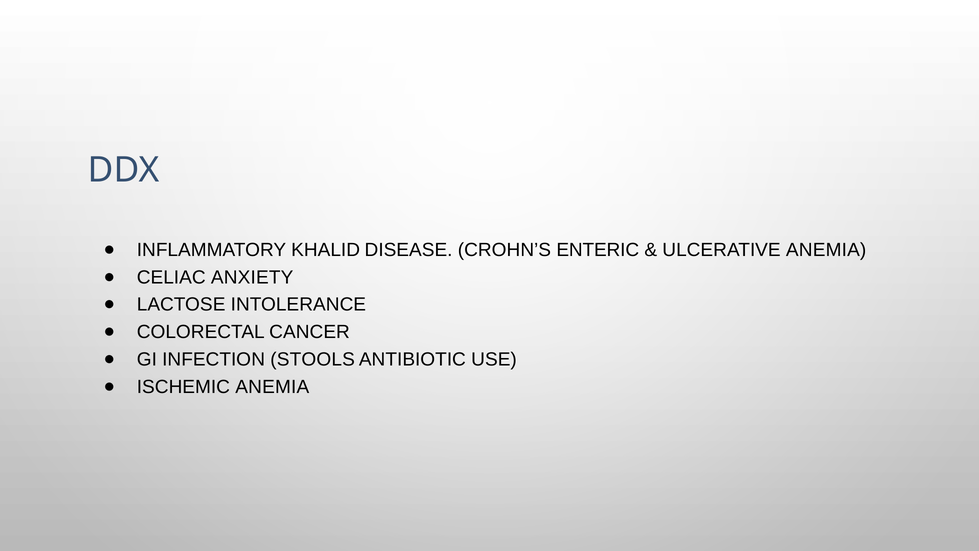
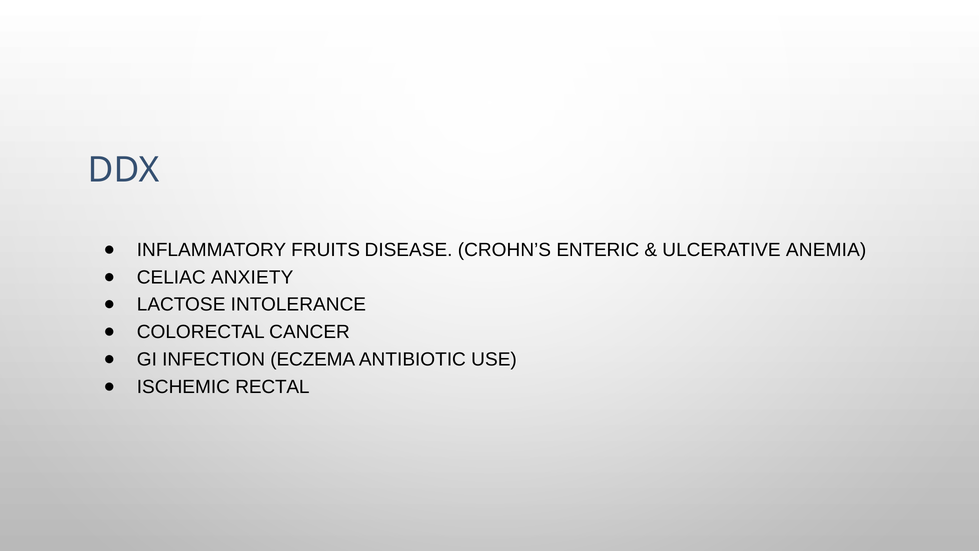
KHALID: KHALID -> FRUITS
STOOLS: STOOLS -> ECZEMA
ISCHEMIC ANEMIA: ANEMIA -> RECTAL
